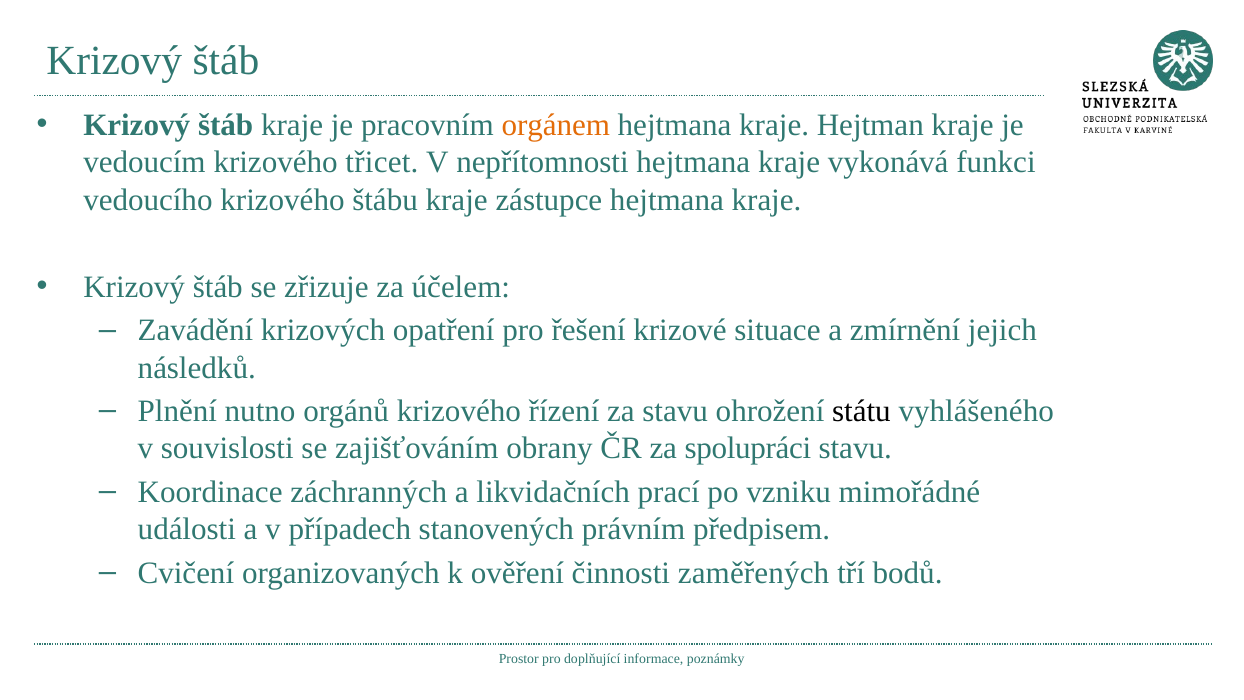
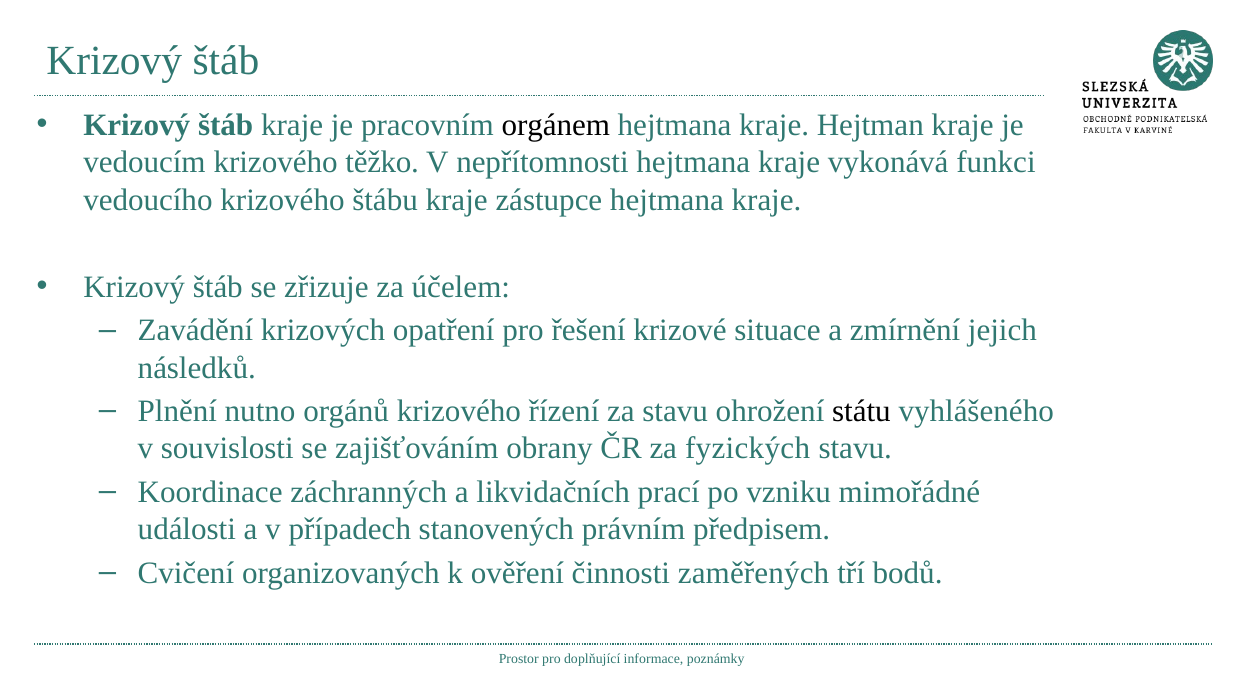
orgánem colour: orange -> black
třicet: třicet -> těžko
spolupráci: spolupráci -> fyzických
